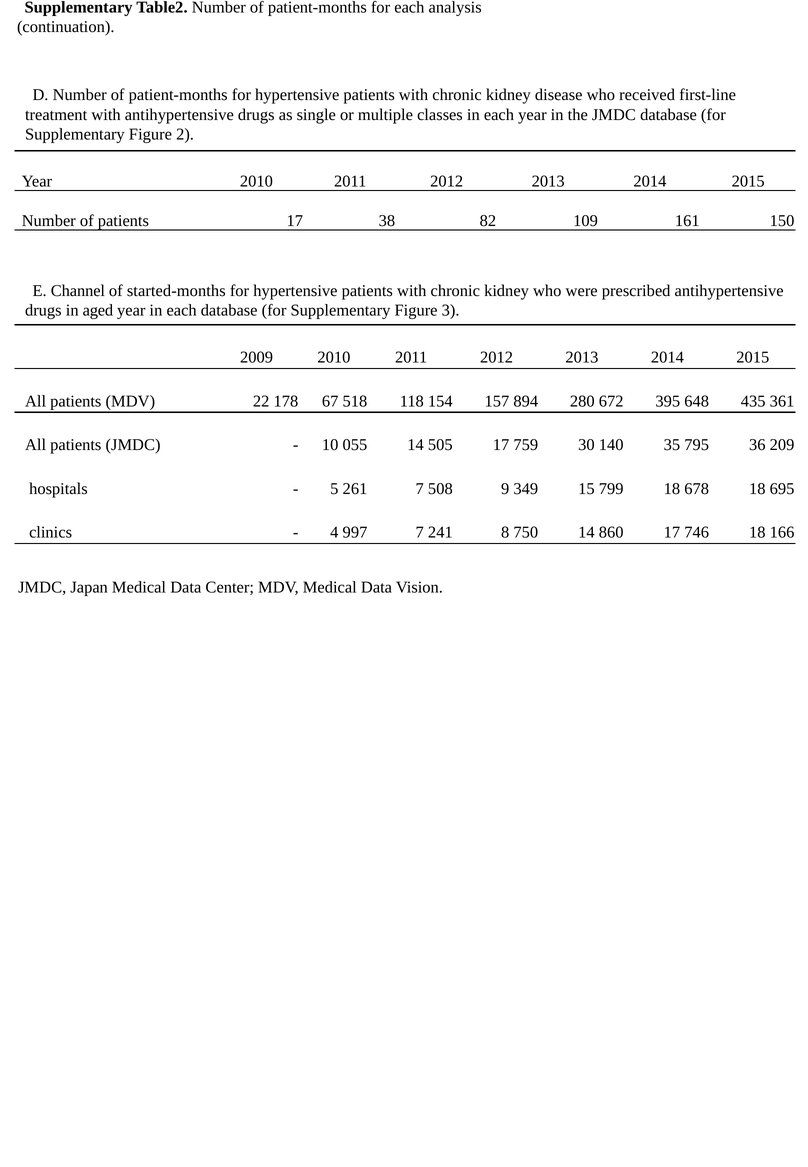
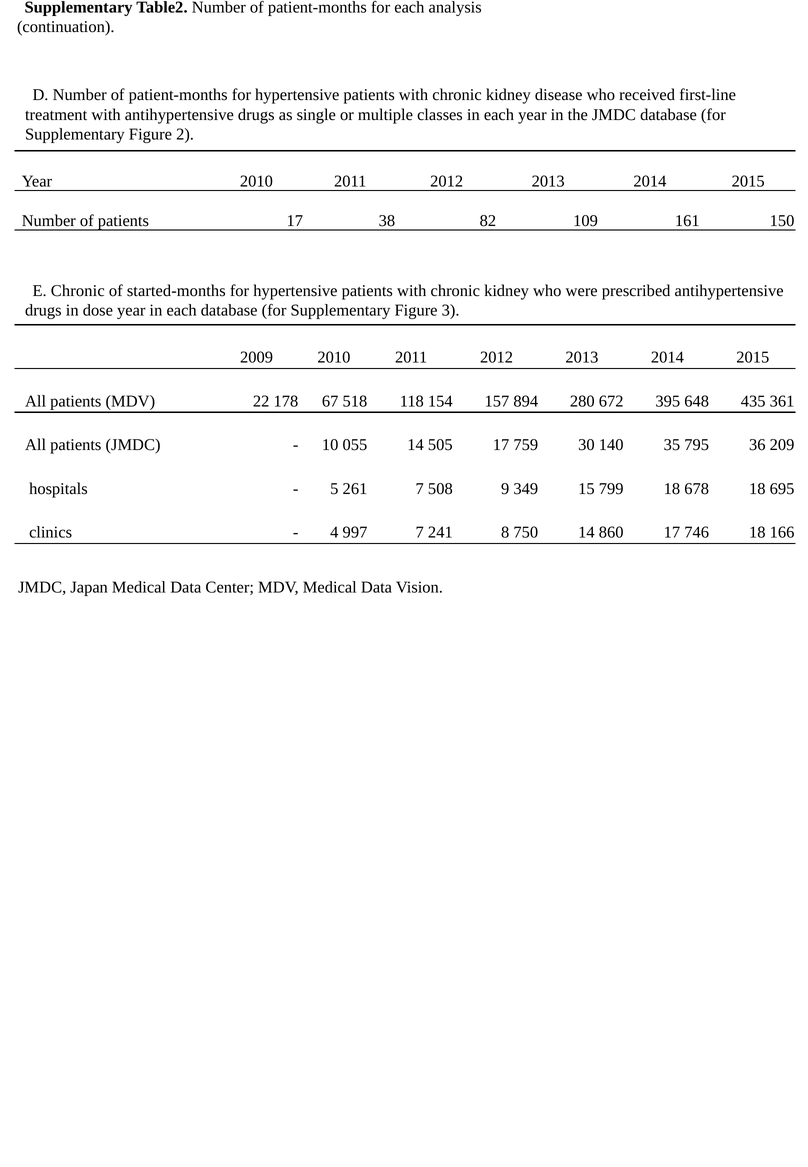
E Channel: Channel -> Chronic
aged: aged -> dose
